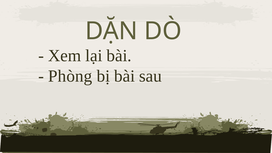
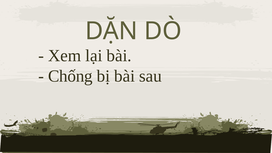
Phòng: Phòng -> Chống
